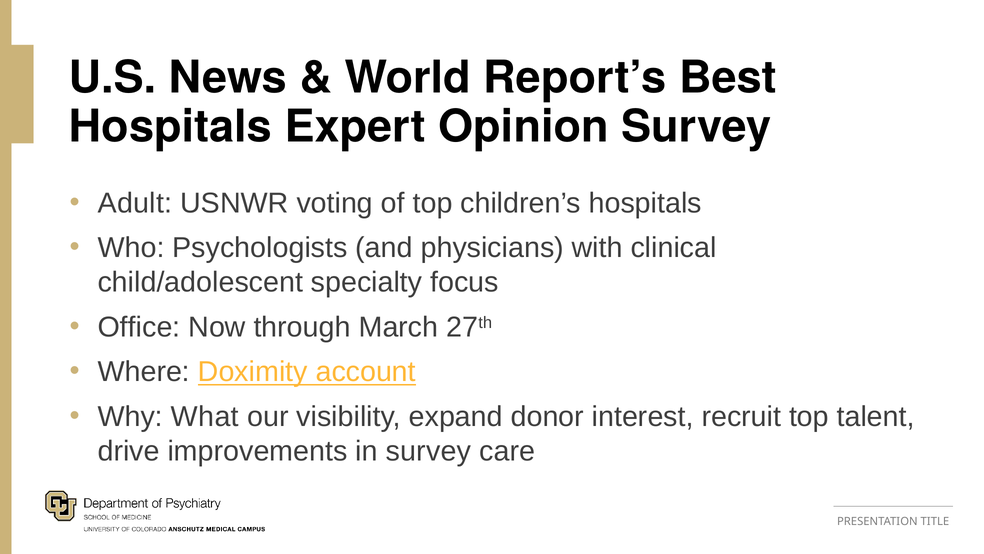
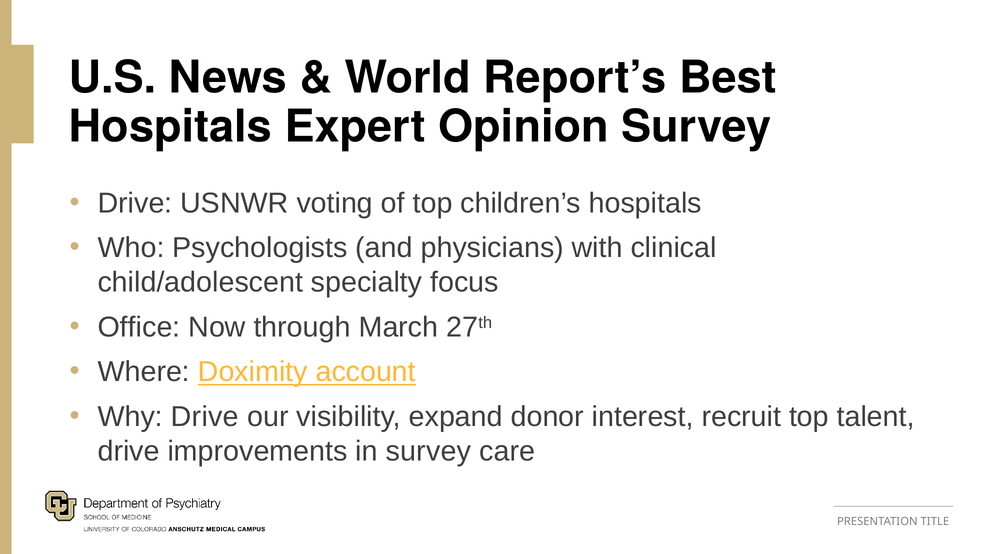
Adult at (135, 203): Adult -> Drive
Why What: What -> Drive
